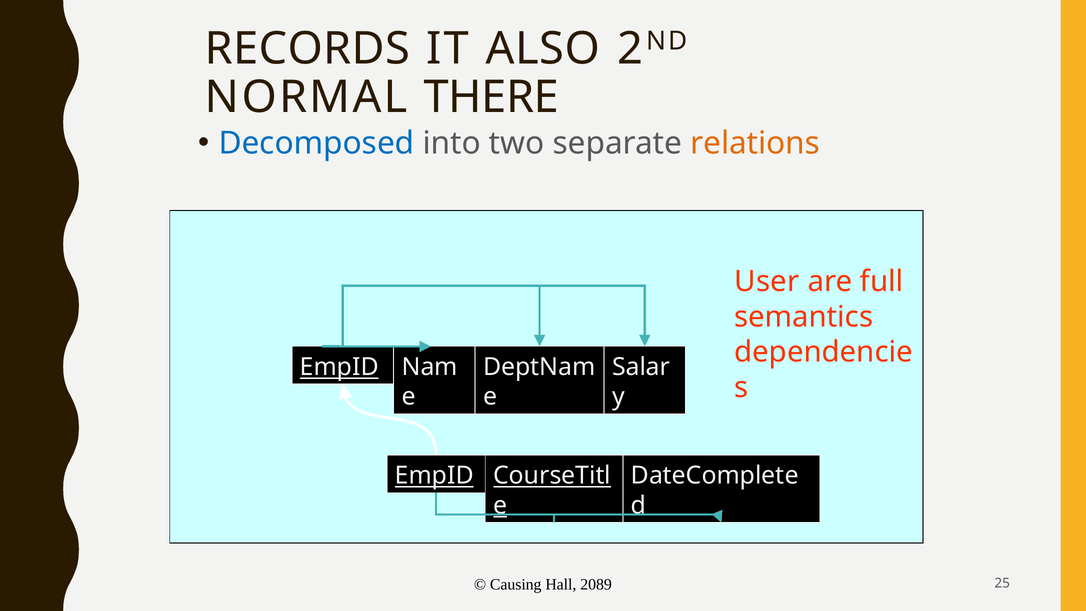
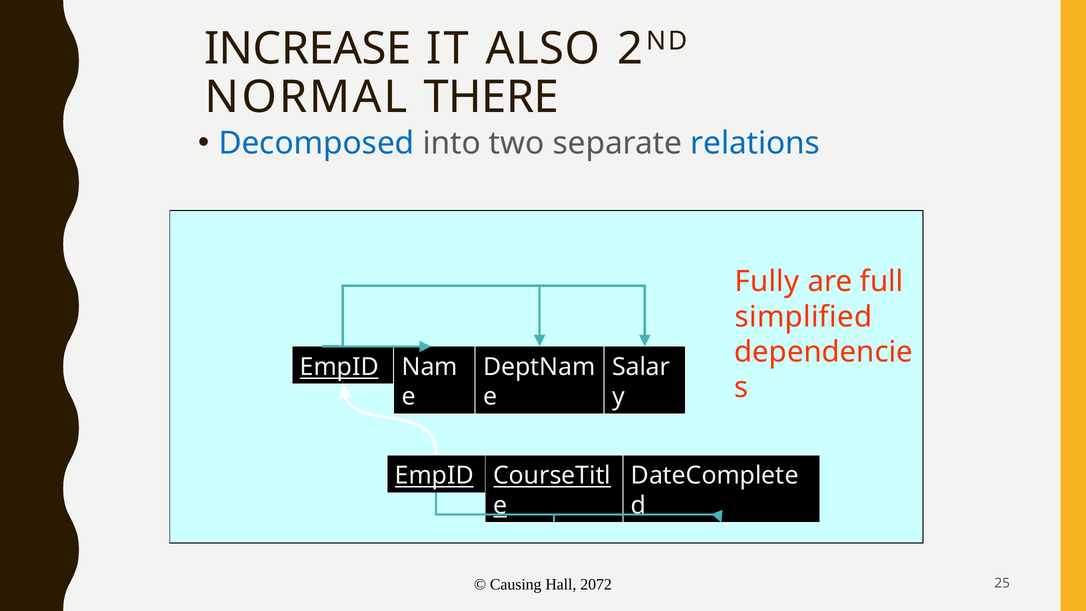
RECORDS: RECORDS -> INCREASE
relations colour: orange -> blue
User: User -> Fully
semantics: semantics -> simplified
2089: 2089 -> 2072
